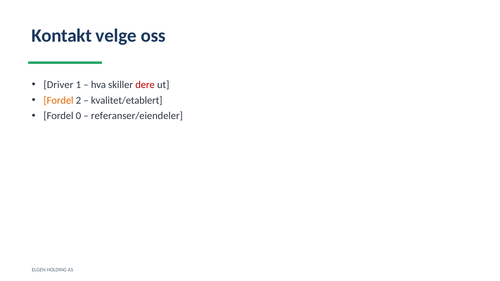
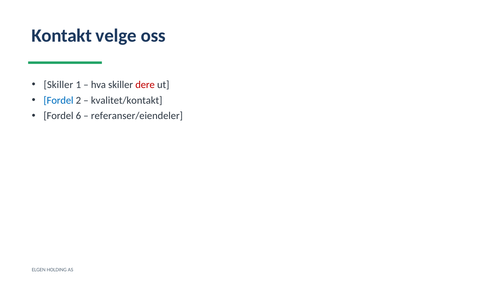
Driver at (58, 85): Driver -> Skiller
Fordel at (58, 100) colour: orange -> blue
kvalitet/etablert: kvalitet/etablert -> kvalitet/kontakt
0: 0 -> 6
